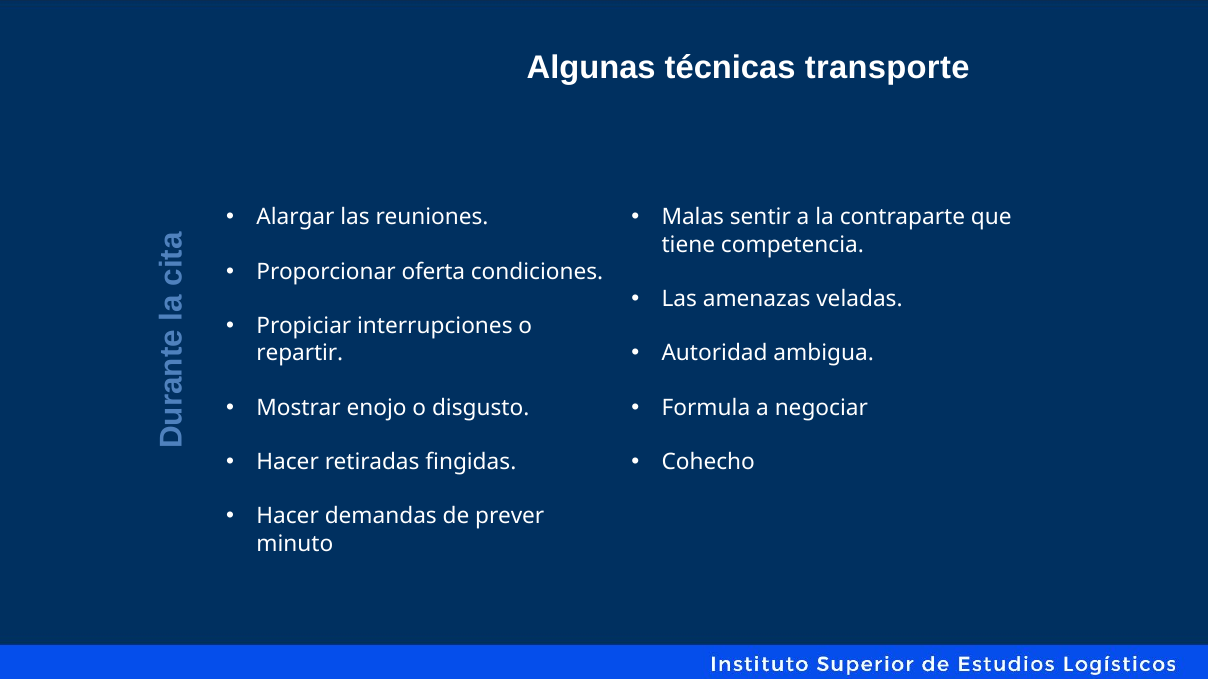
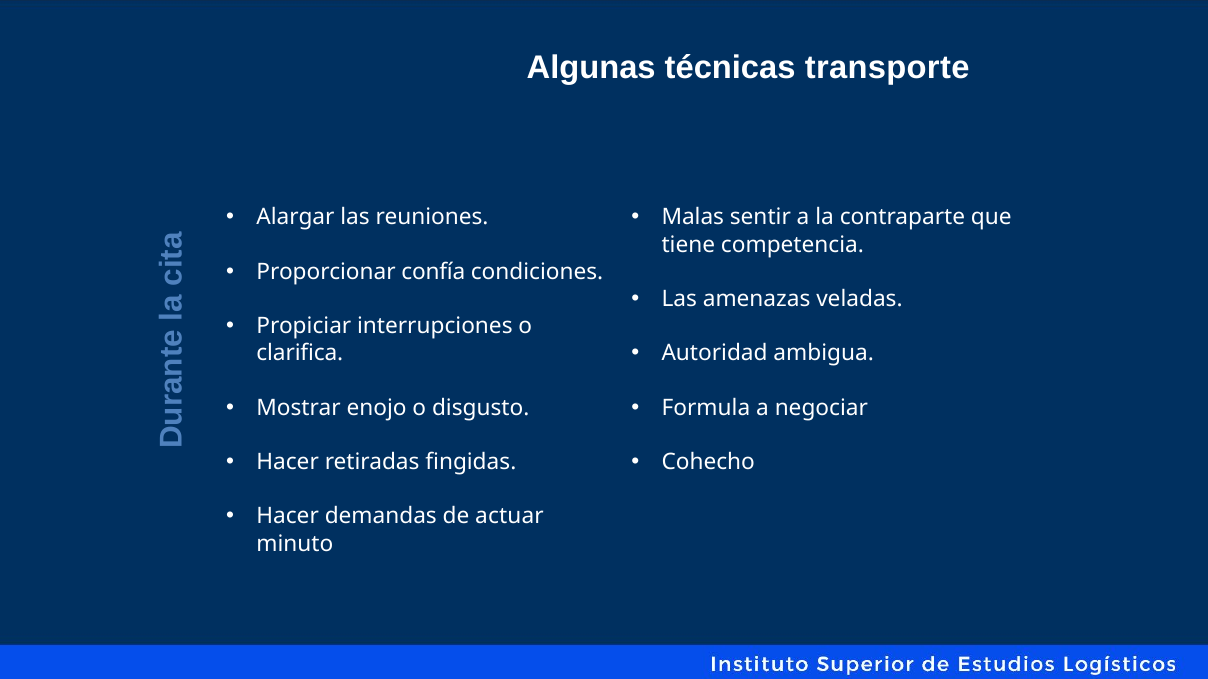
oferta: oferta -> confía
repartir: repartir -> clarifica
prever: prever -> actuar
